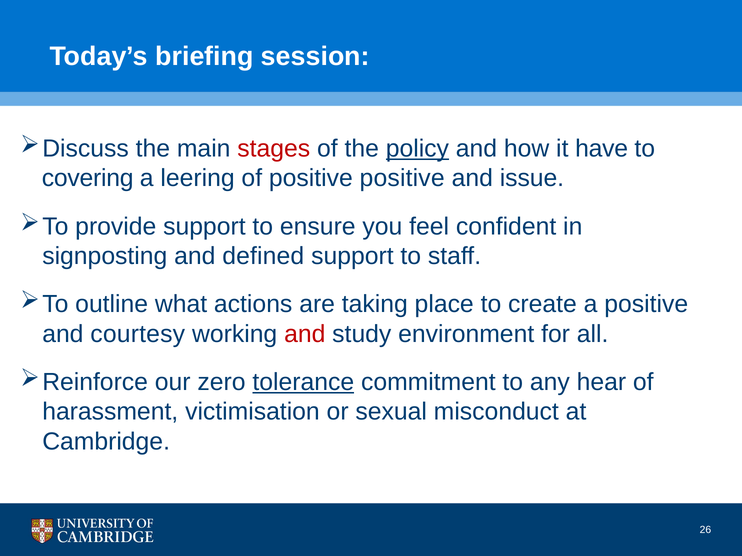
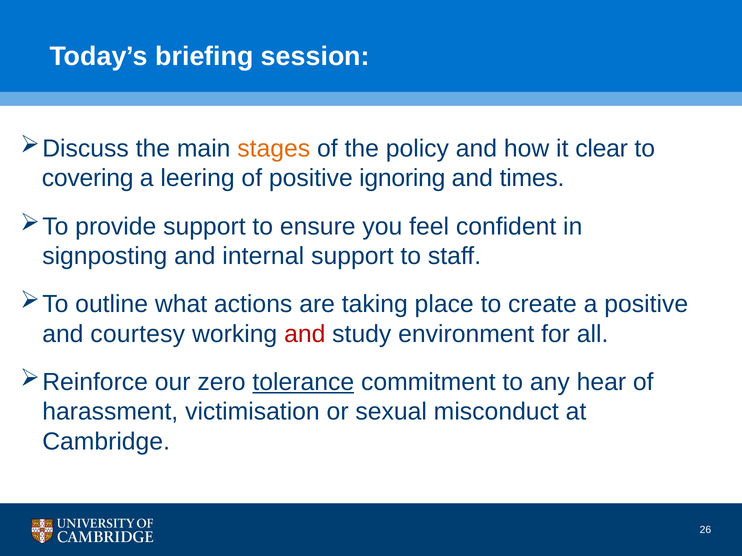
stages colour: red -> orange
policy underline: present -> none
have: have -> clear
positive positive: positive -> ignoring
issue: issue -> times
defined: defined -> internal
